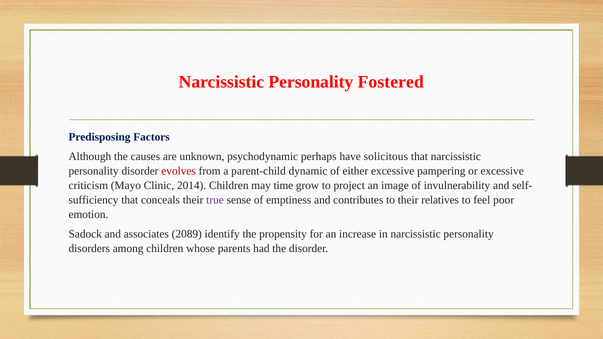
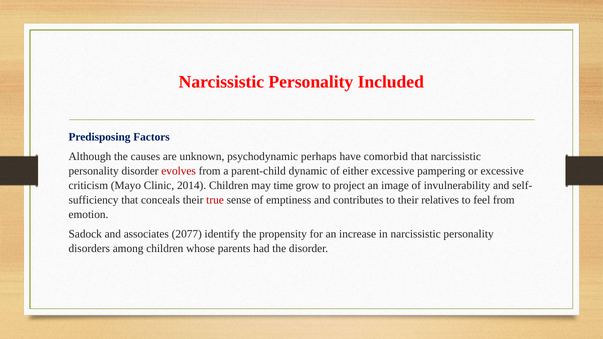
Fostered: Fostered -> Included
solicitous: solicitous -> comorbid
true colour: purple -> red
feel poor: poor -> from
2089: 2089 -> 2077
